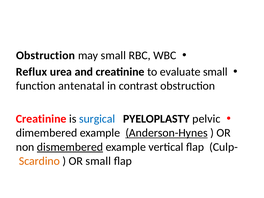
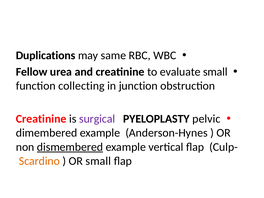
Obstruction at (46, 55): Obstruction -> Duplications
may small: small -> same
Reflux: Reflux -> Fellow
antenatal: antenatal -> collecting
contrast: contrast -> junction
surgical colour: blue -> purple
Anderson-Hynes underline: present -> none
